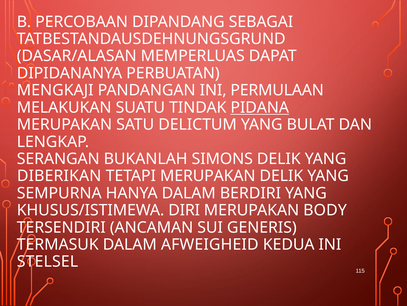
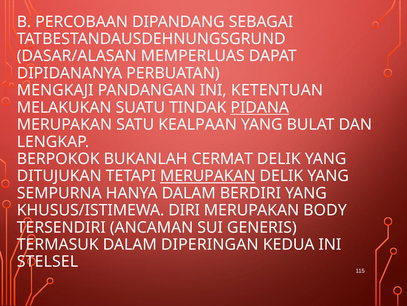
PERMULAAN: PERMULAAN -> KETENTUAN
DELICTUM: DELICTUM -> KEALPAAN
SERANGAN: SERANGAN -> BERPOKOK
SIMONS: SIMONS -> CERMAT
DIBERIKAN: DIBERIKAN -> DITUJUKAN
MERUPAKAN at (208, 176) underline: none -> present
AFWEIGHEID: AFWEIGHEID -> DIPERINGAN
